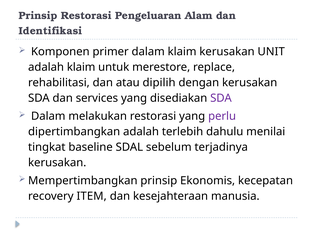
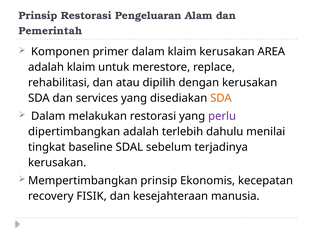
Identifikasi: Identifikasi -> Pemerintah
UNIT: UNIT -> AREA
SDA at (221, 98) colour: purple -> orange
ITEM: ITEM -> FISIK
